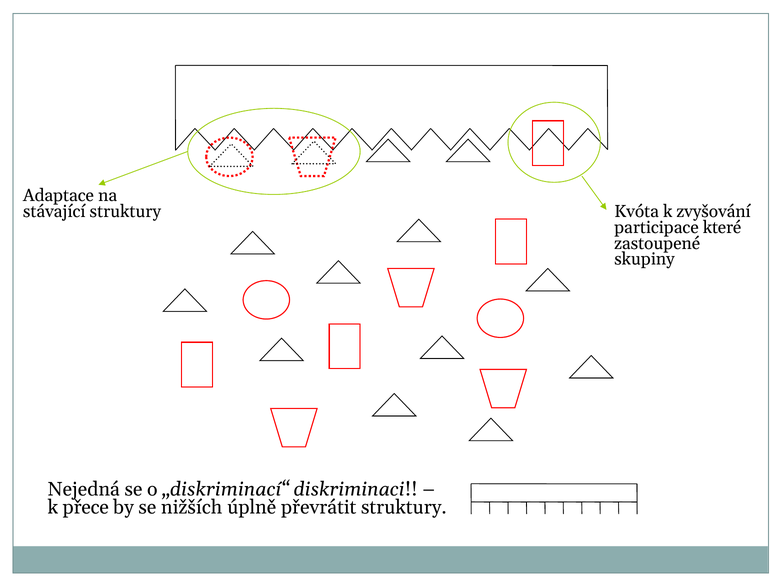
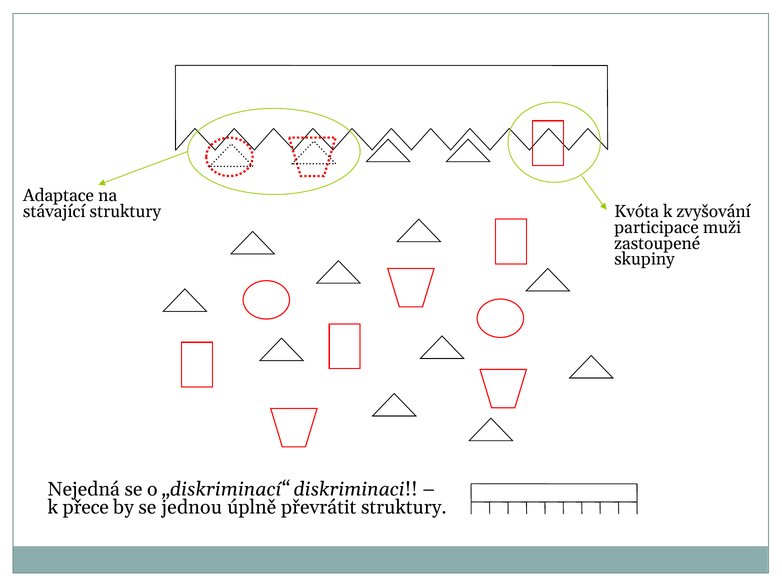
které: které -> muži
nižších: nižších -> jednou
